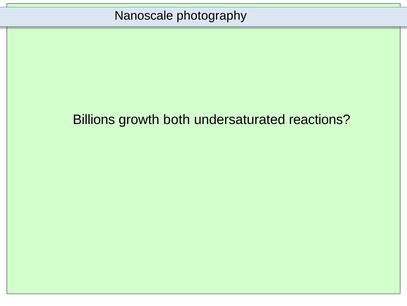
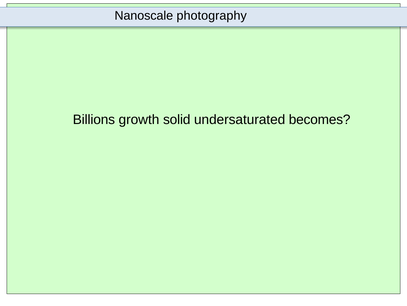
both: both -> solid
reactions: reactions -> becomes
